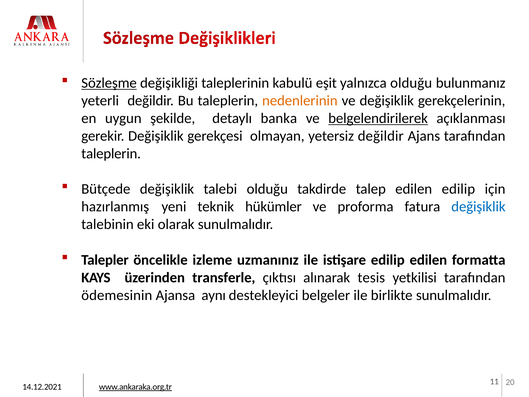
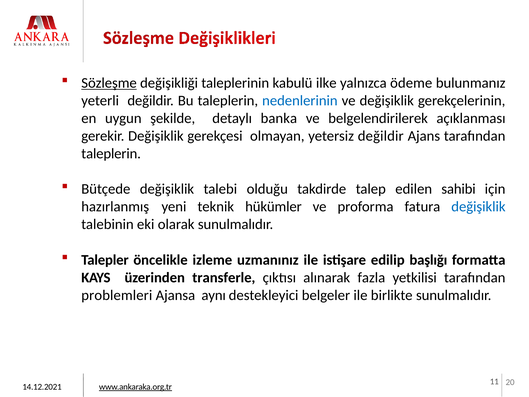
eşit: eşit -> ilke
yalnızca olduğu: olduğu -> ödeme
nedenlerinin colour: orange -> blue
belgelendirilerek underline: present -> none
edilen edilip: edilip -> sahibi
edilip edilen: edilen -> başlığı
tesis: tesis -> fazla
ödemesinin: ödemesinin -> problemleri
